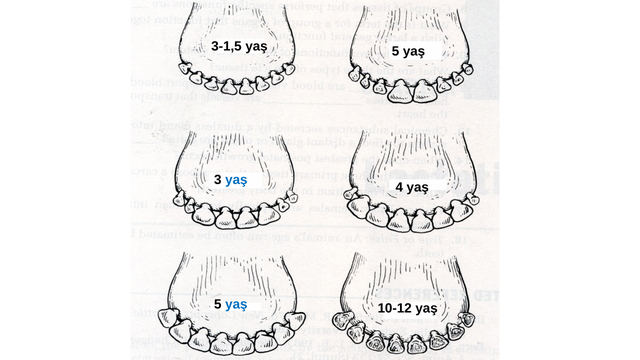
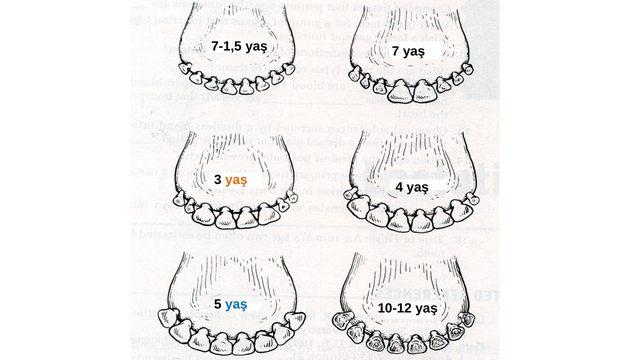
3-1,5: 3-1,5 -> 7-1,5
5 at (395, 51): 5 -> 7
yaş at (236, 180) colour: blue -> orange
